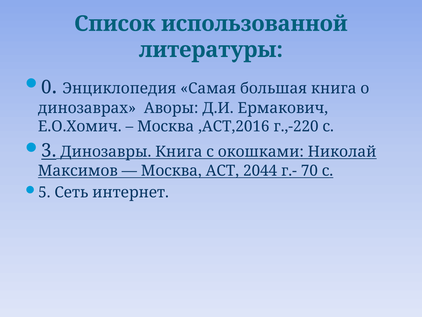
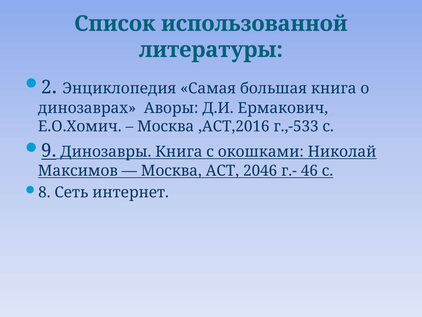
0: 0 -> 2
г.,-220: г.,-220 -> г.,-533
3: 3 -> 9
2044: 2044 -> 2046
70: 70 -> 46
5: 5 -> 8
